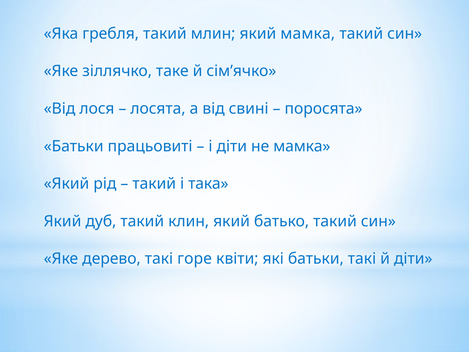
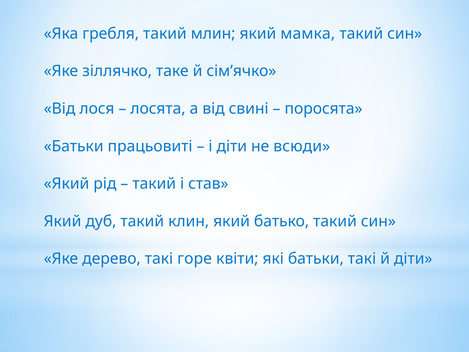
не мамка: мамка -> всюди
така: така -> став
